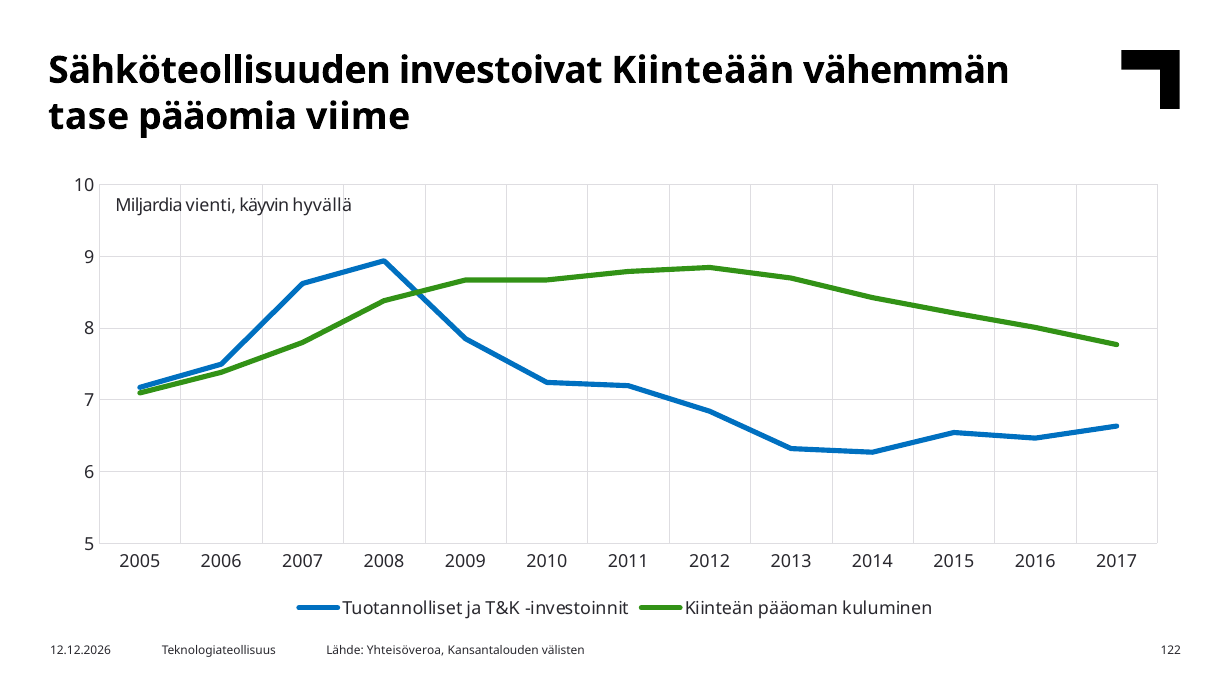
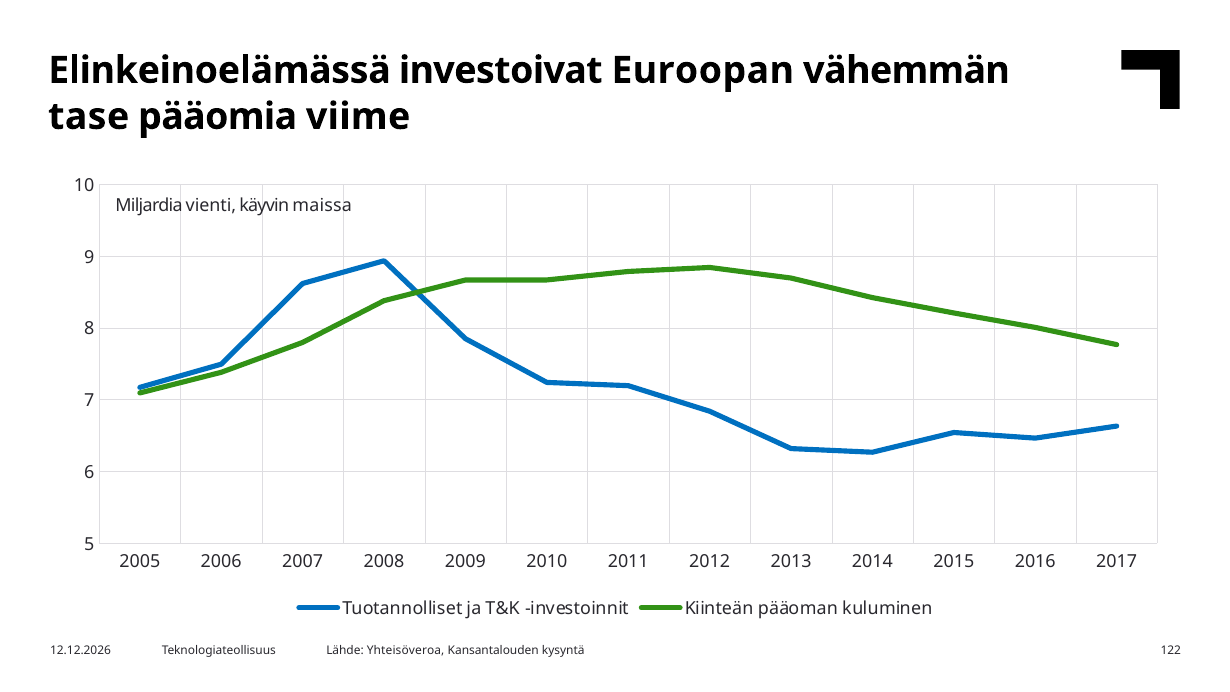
Sähköteollisuuden: Sähköteollisuuden -> Elinkeinoelämässä
Kiinteään: Kiinteään -> Euroopan
hyvällä: hyvällä -> maissa
välisten: välisten -> kysyntä
